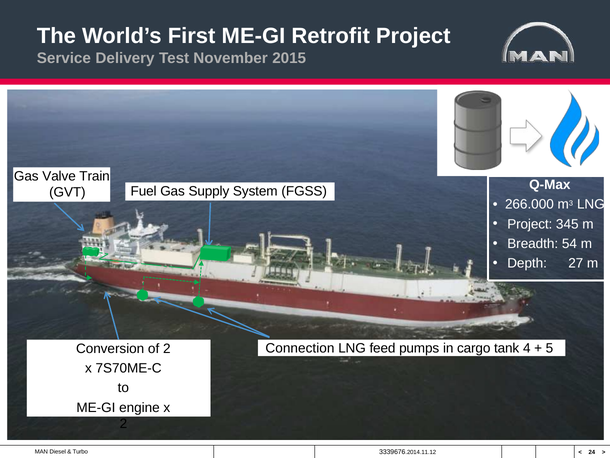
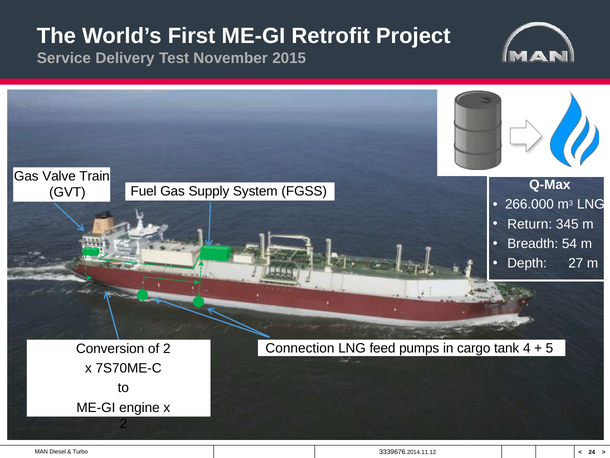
Project at (530, 224): Project -> Return
